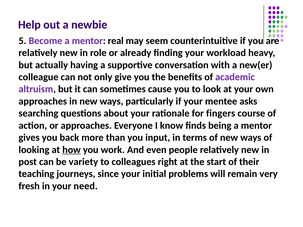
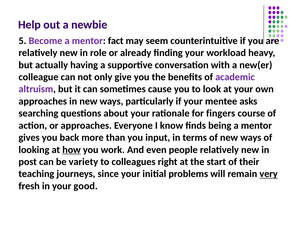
real: real -> fact
very underline: none -> present
need: need -> good
